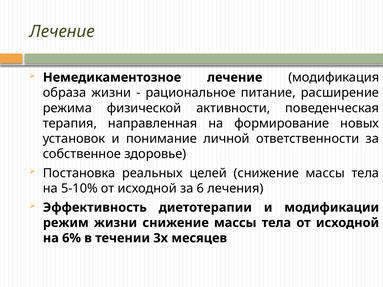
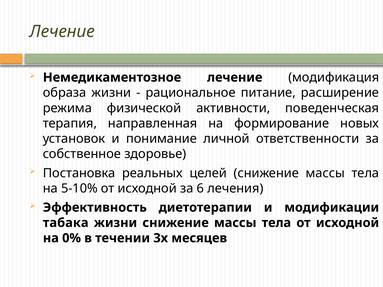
режим: режим -> табака
6%: 6% -> 0%
